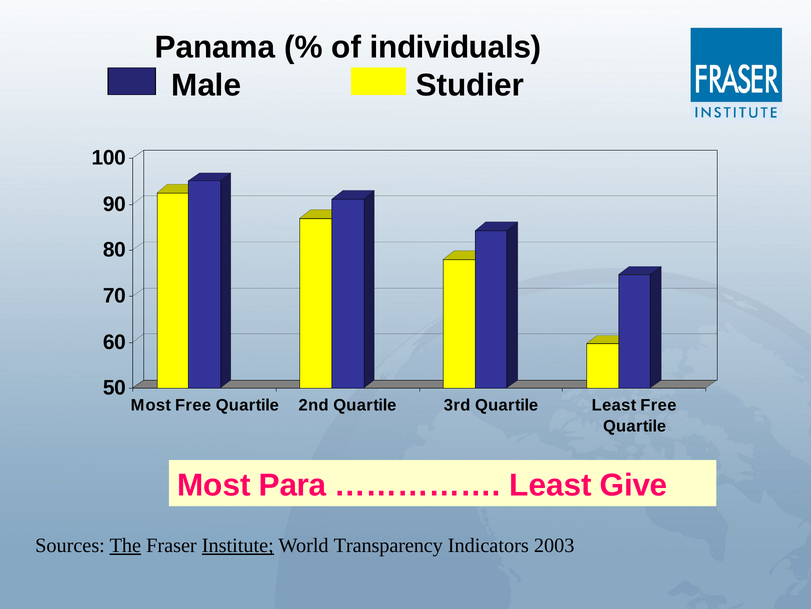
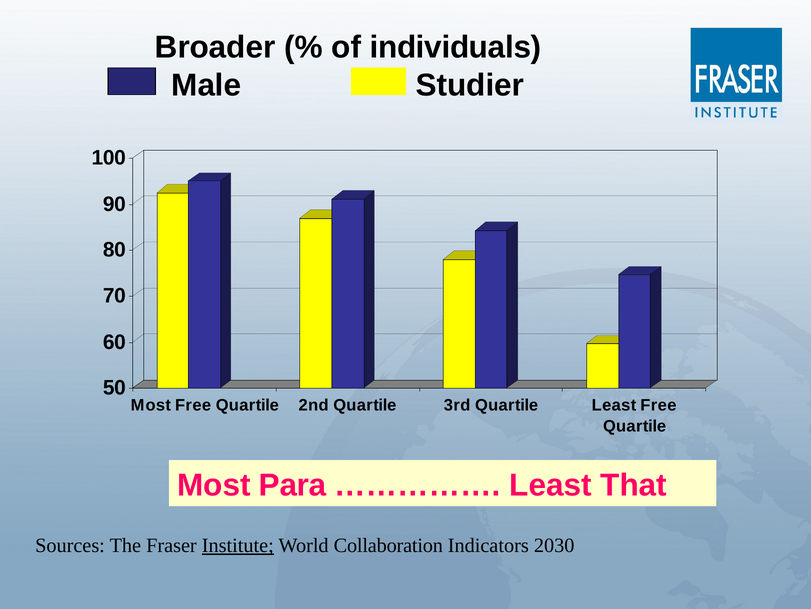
Panama: Panama -> Broader
Give: Give -> That
The underline: present -> none
Transparency: Transparency -> Collaboration
2003: 2003 -> 2030
